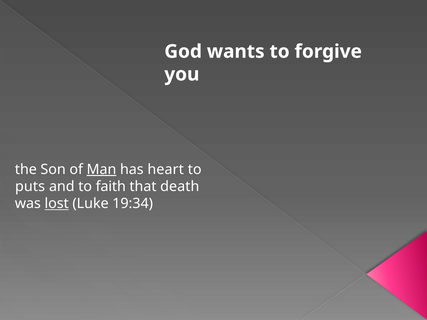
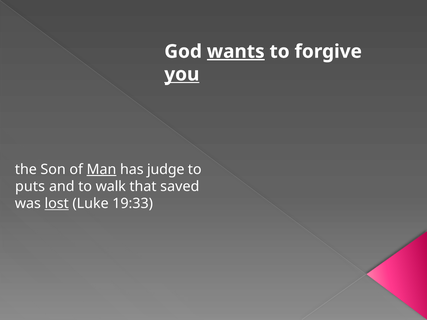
wants underline: none -> present
you underline: none -> present
heart: heart -> judge
faith: faith -> walk
death: death -> saved
19:34: 19:34 -> 19:33
